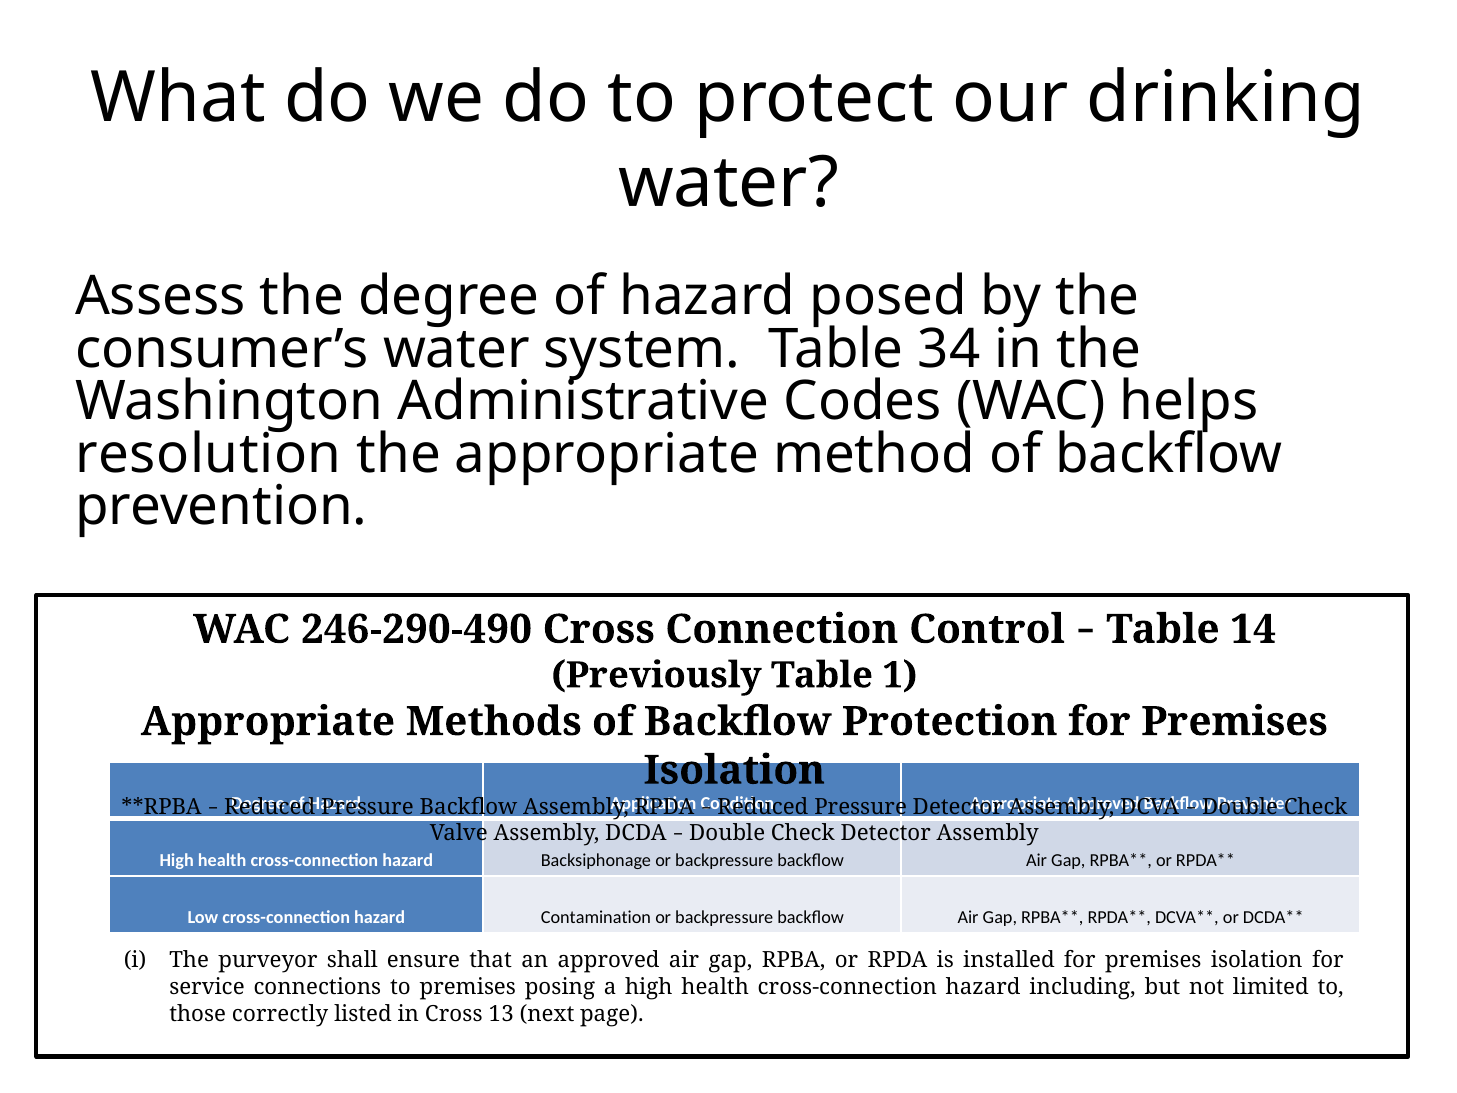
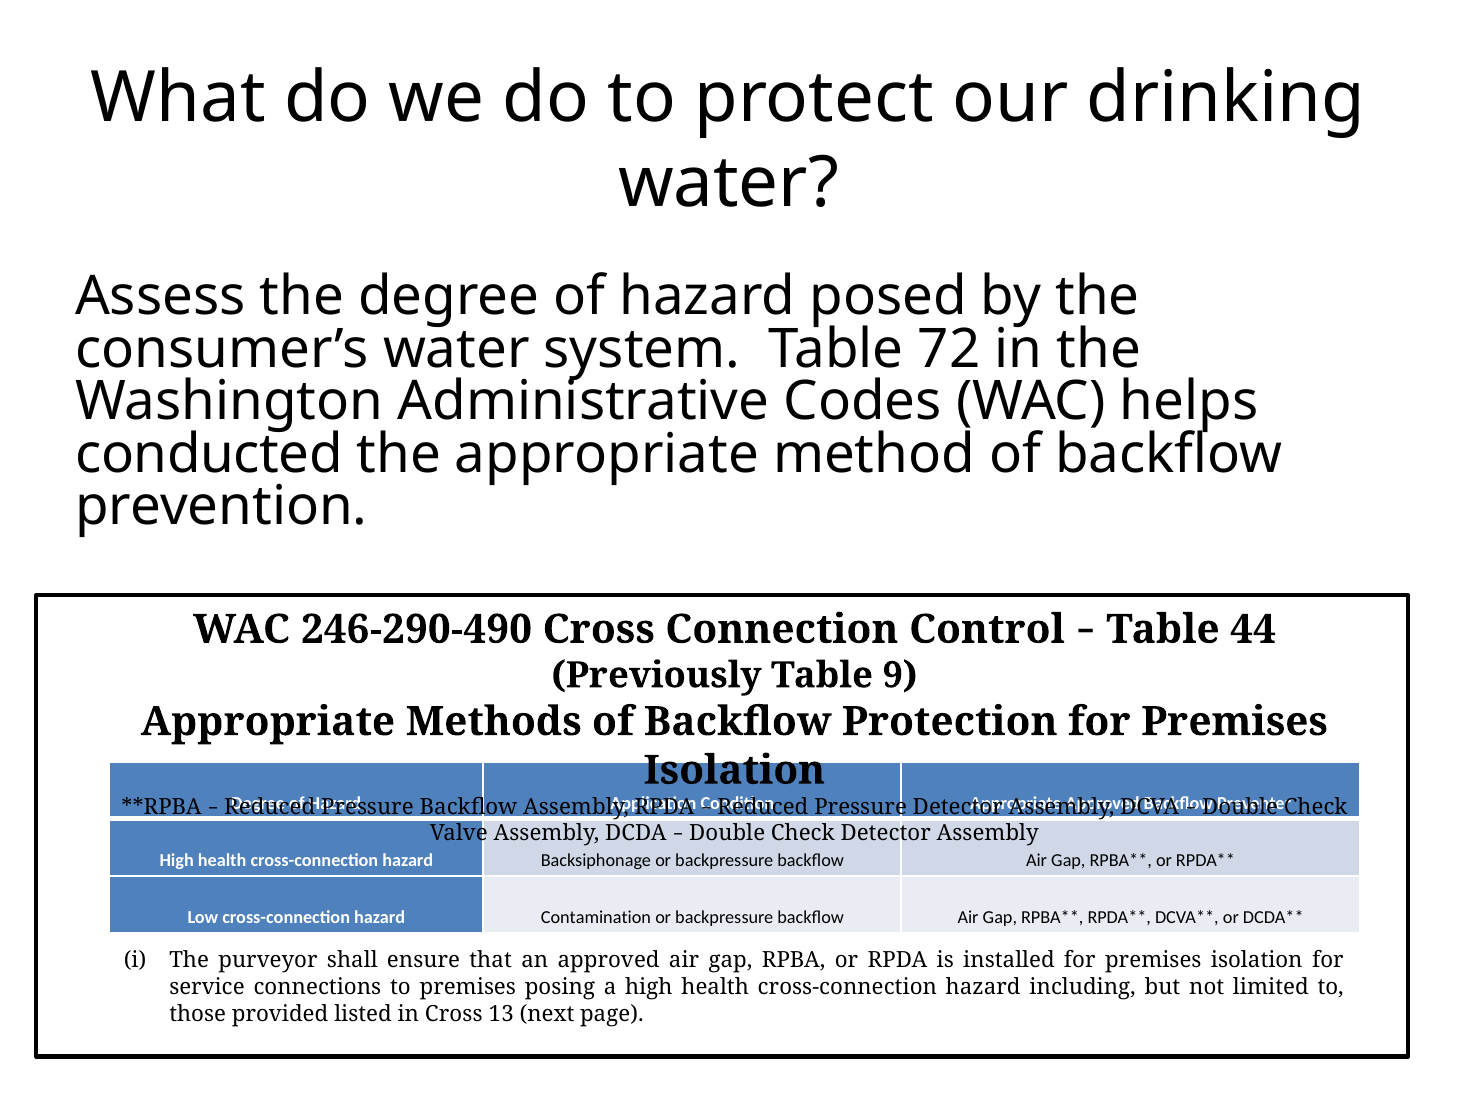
34: 34 -> 72
resolution: resolution -> conducted
14: 14 -> 44
1: 1 -> 9
correctly: correctly -> provided
